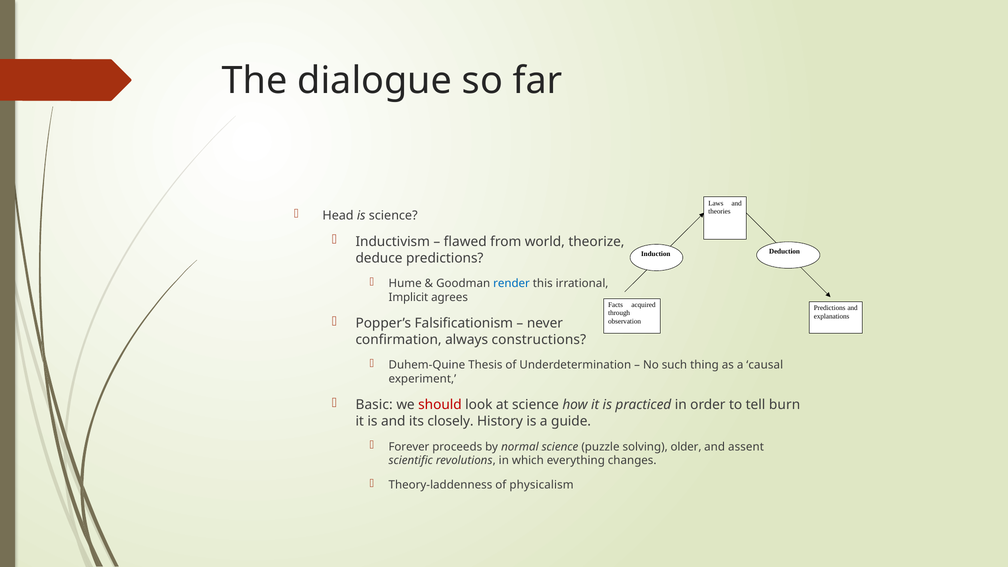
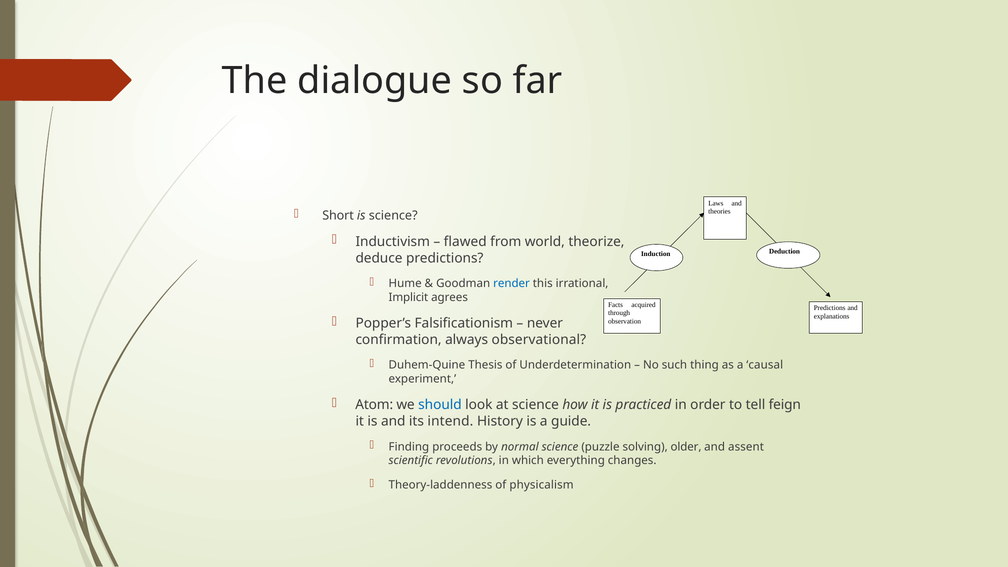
Head: Head -> Short
constructions: constructions -> observational
Basic: Basic -> Atom
should colour: red -> blue
burn: burn -> feign
closely: closely -> intend
Forever: Forever -> Finding
